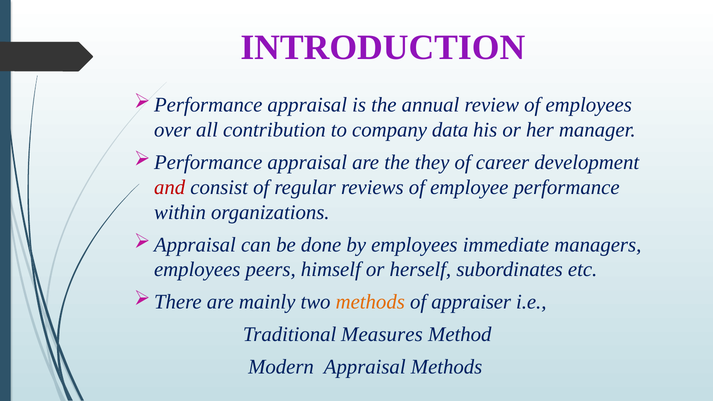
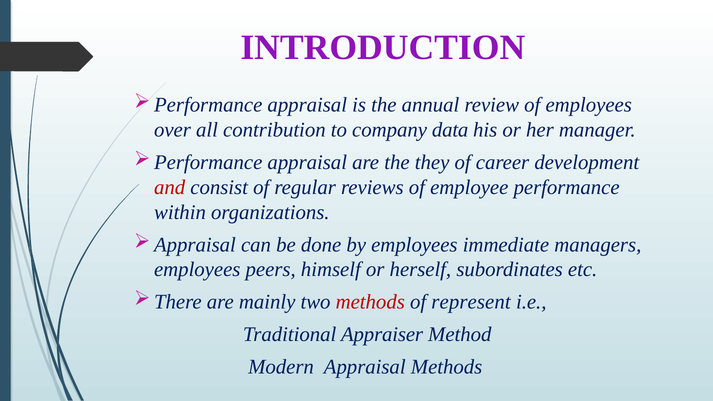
methods at (370, 302) colour: orange -> red
appraiser: appraiser -> represent
Measures: Measures -> Appraiser
